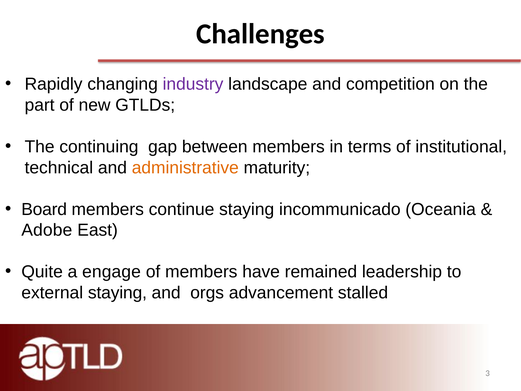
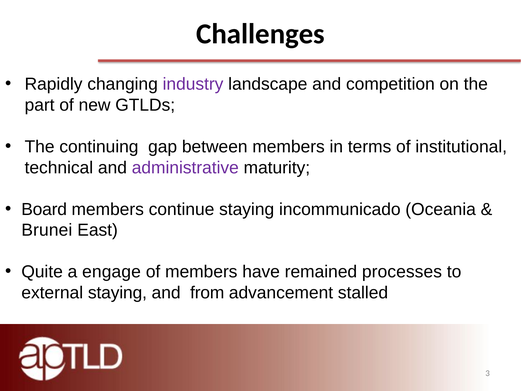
administrative colour: orange -> purple
Adobe: Adobe -> Brunei
leadership: leadership -> processes
orgs: orgs -> from
